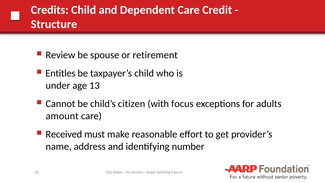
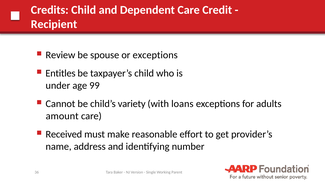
Structure: Structure -> Recipient
or retirement: retirement -> exceptions
13: 13 -> 99
citizen: citizen -> variety
focus: focus -> loans
